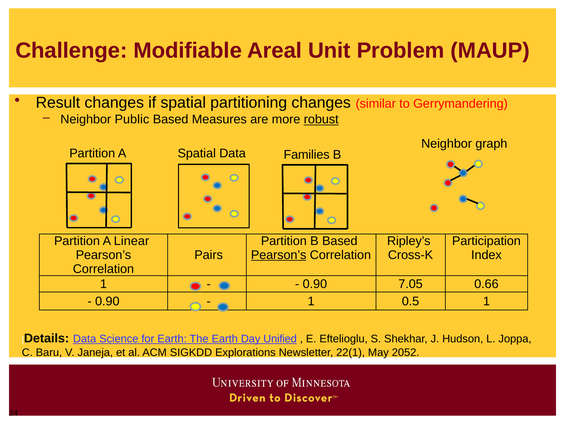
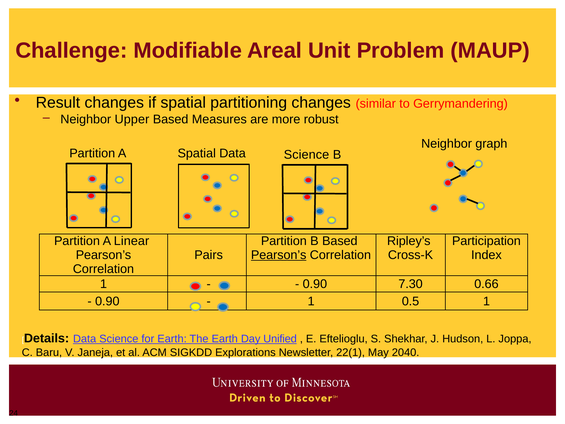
Public: Public -> Upper
robust underline: present -> none
A Families: Families -> Science
7.05: 7.05 -> 7.30
2052: 2052 -> 2040
